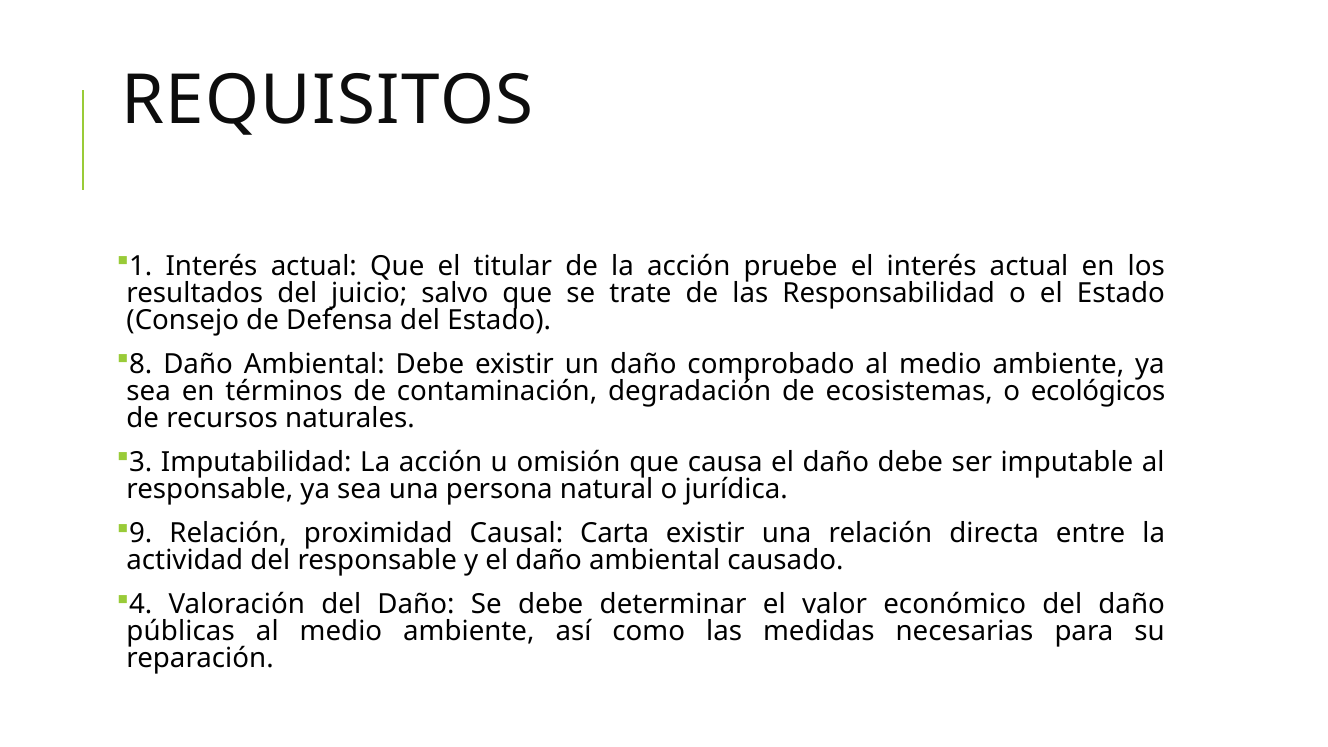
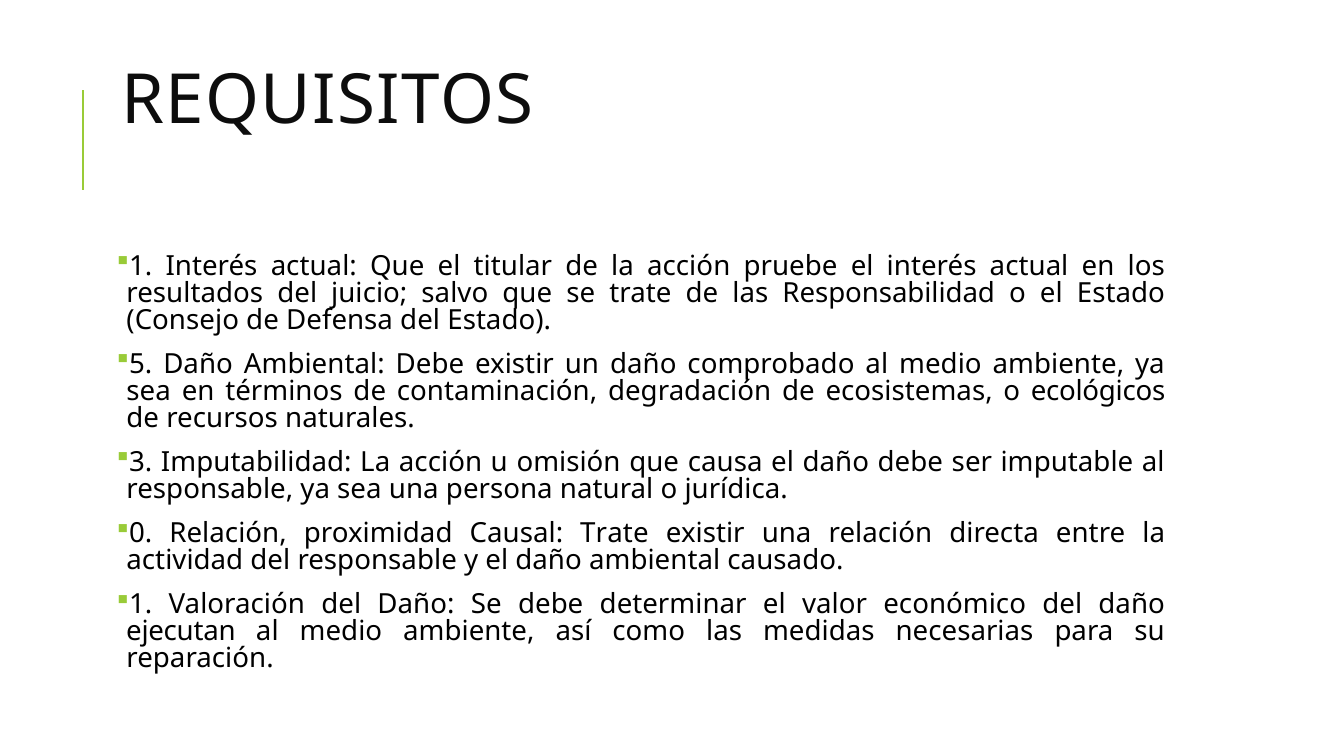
8: 8 -> 5
9: 9 -> 0
Causal Carta: Carta -> Trate
4 at (141, 605): 4 -> 1
públicas: públicas -> ejecutan
